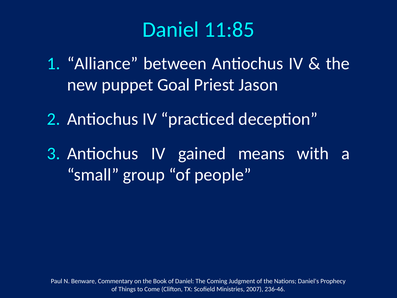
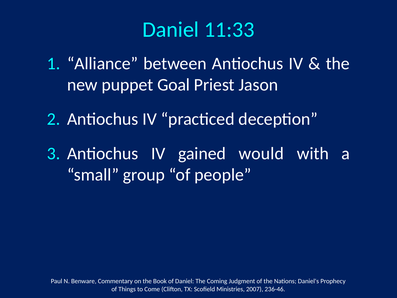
11:85: 11:85 -> 11:33
means: means -> would
